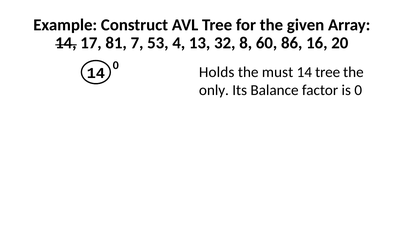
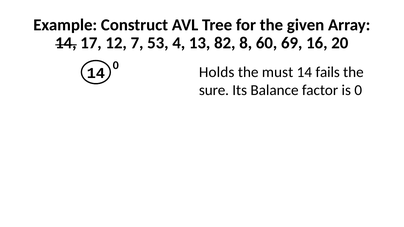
81: 81 -> 12
32: 32 -> 82
86: 86 -> 69
14 tree: tree -> fails
only: only -> sure
